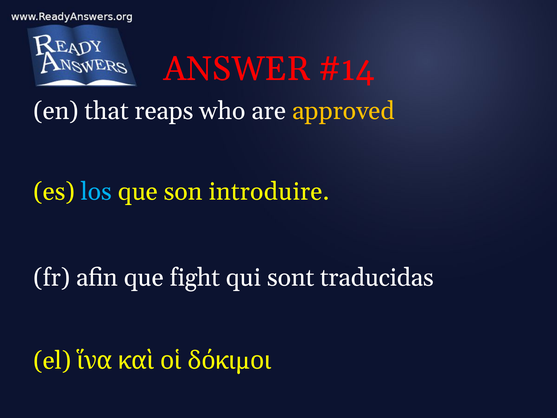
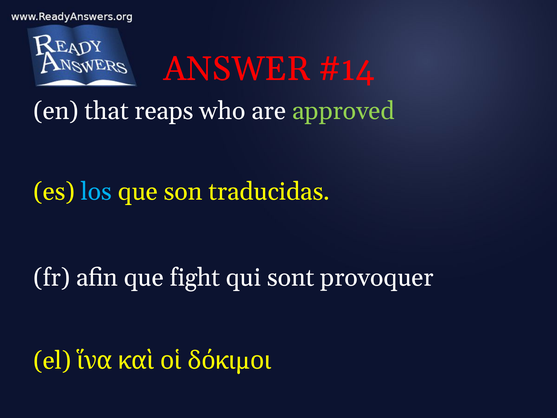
approved colour: yellow -> light green
introduire: introduire -> traducidas
traducidas: traducidas -> provoquer
